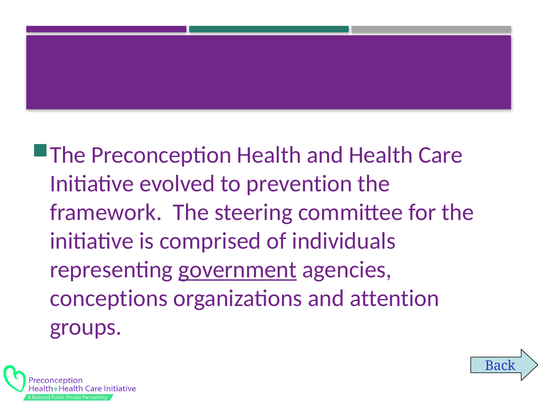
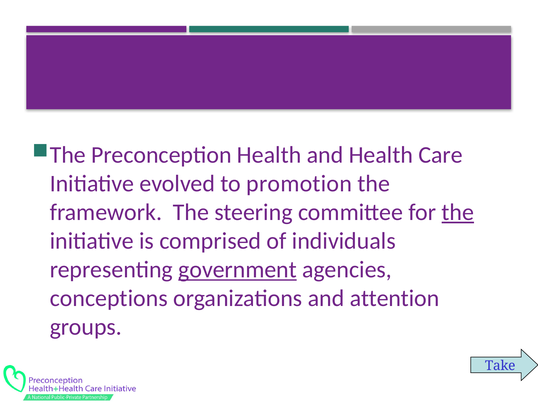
prevention: prevention -> promotion
the at (458, 213) underline: none -> present
Back: Back -> Take
